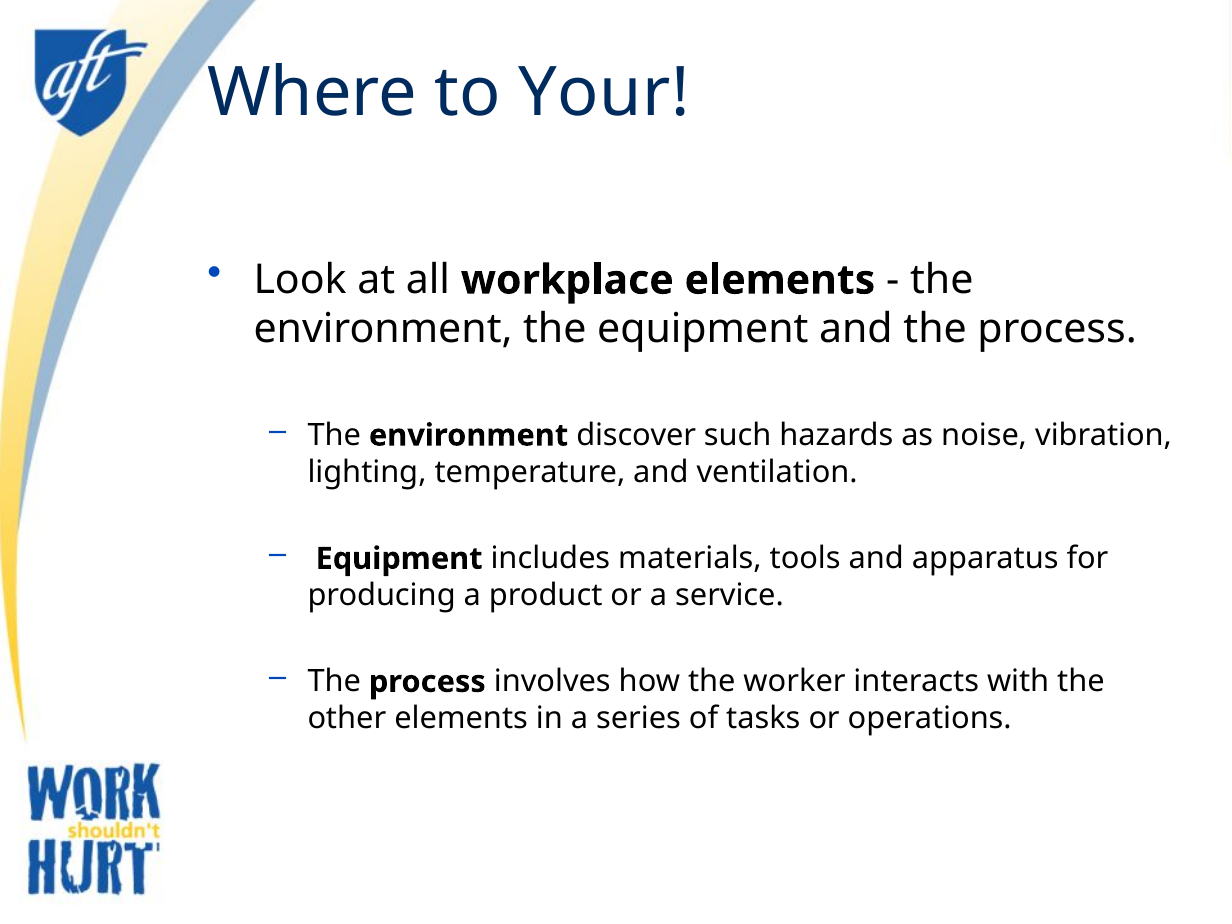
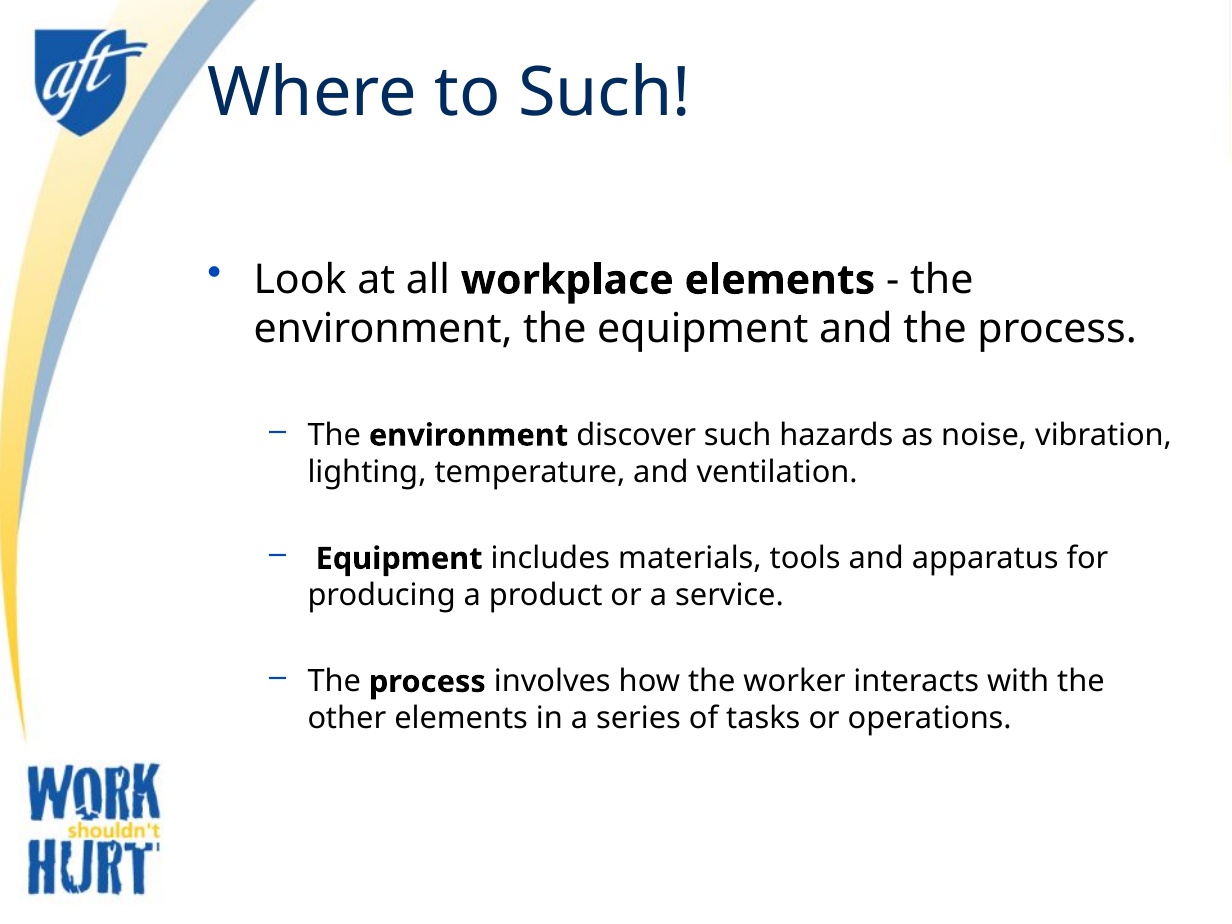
to Your: Your -> Such
